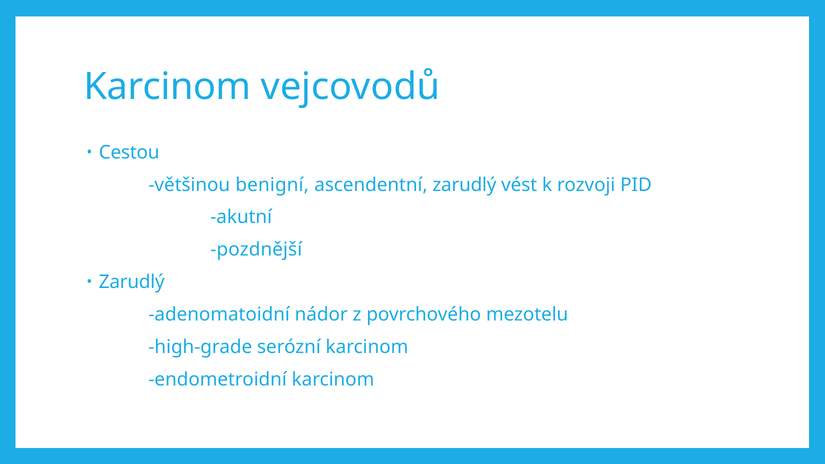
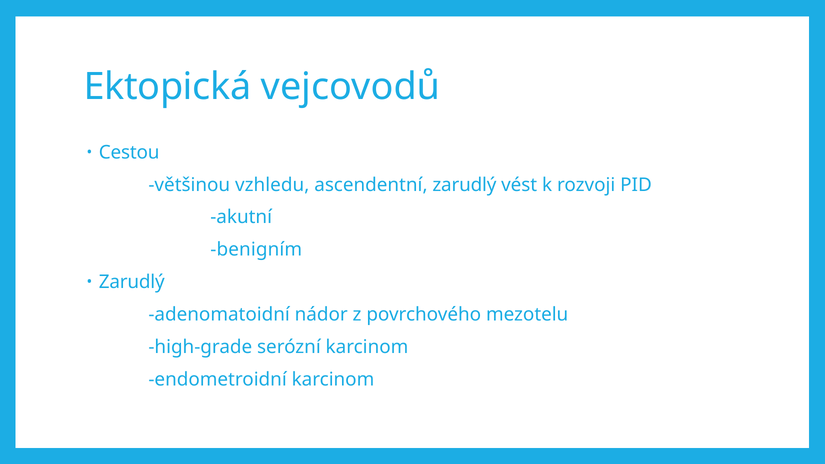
Karcinom at (167, 87): Karcinom -> Ektopická
benigní: benigní -> vzhledu
pozdnější: pozdnější -> benigním
